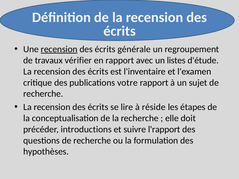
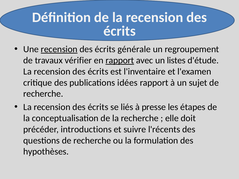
rapport at (120, 60) underline: none -> present
votre: votre -> idées
lire: lire -> liés
réside: réside -> presse
l'rapport: l'rapport -> l'récents
